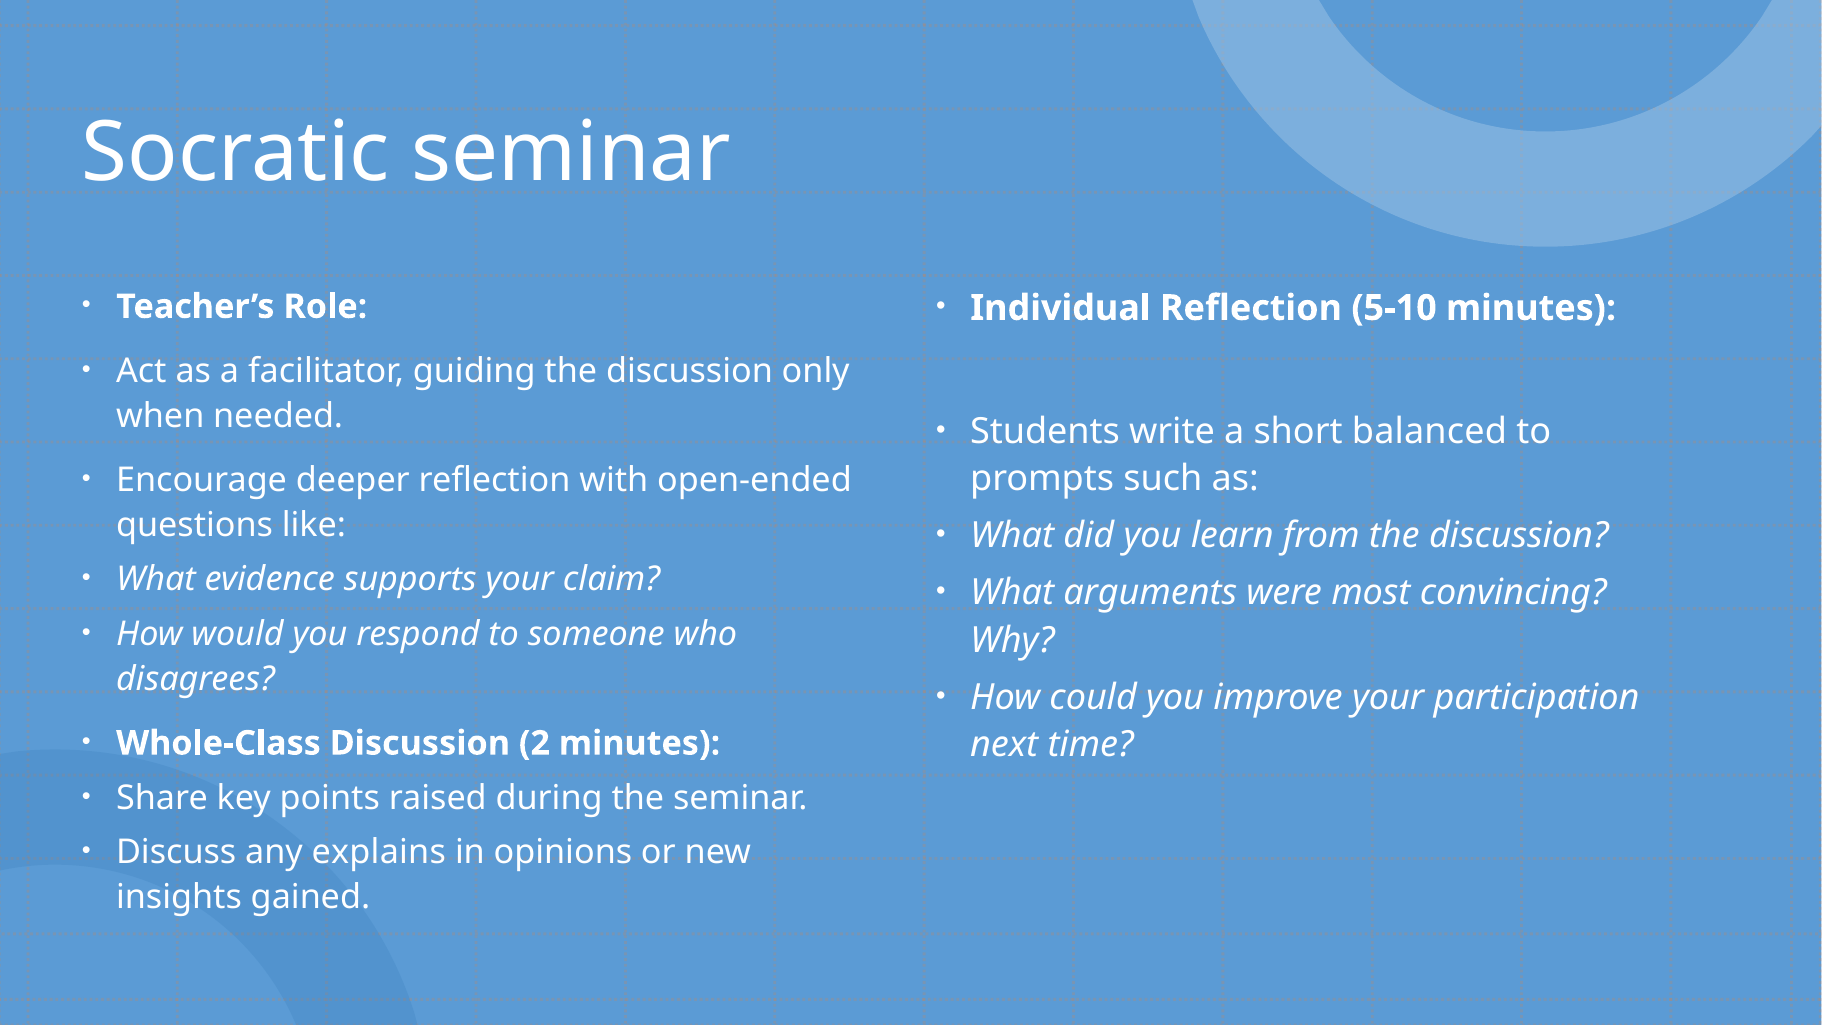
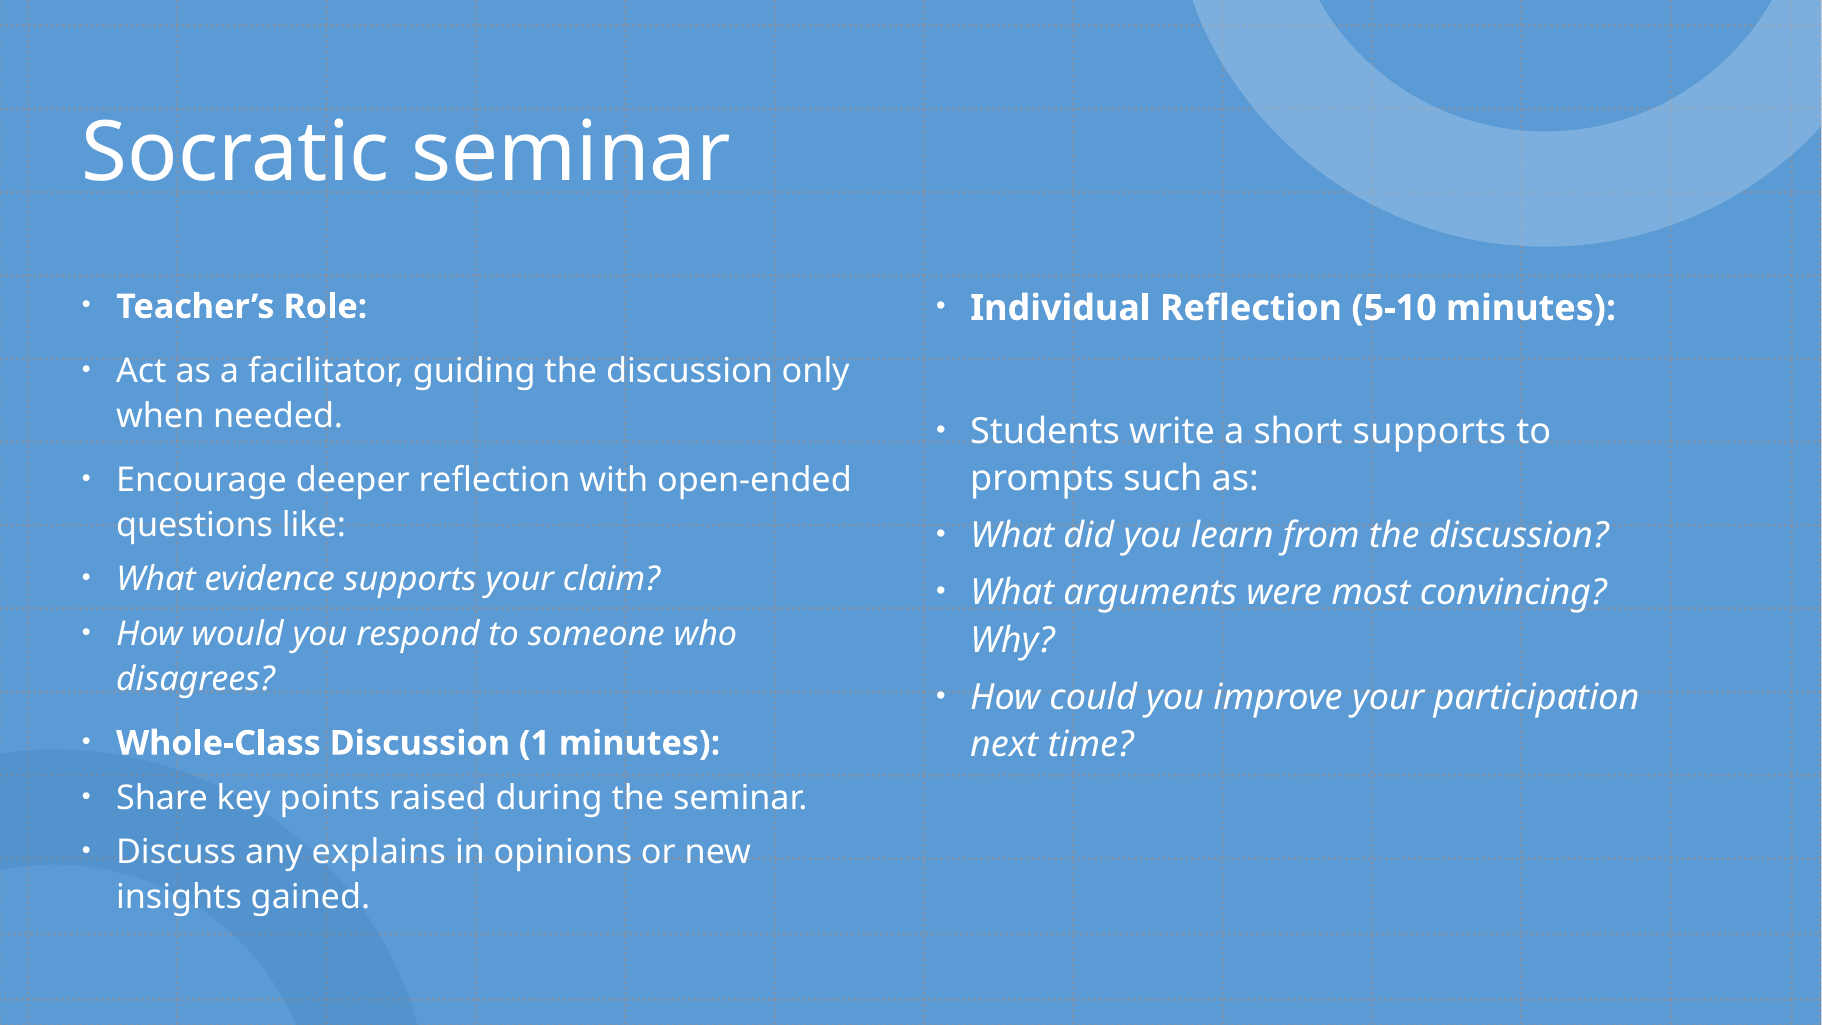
short balanced: balanced -> supports
2: 2 -> 1
